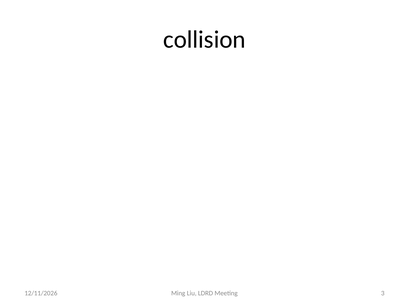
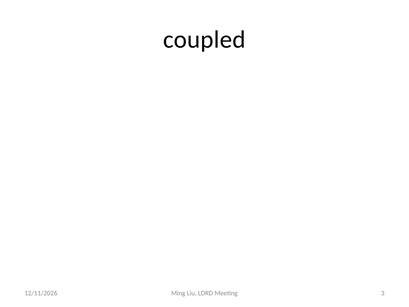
collision: collision -> coupled
